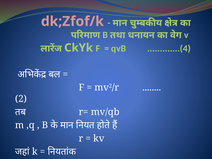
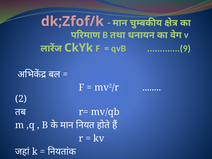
.............(4: .............(4 -> .............(9
